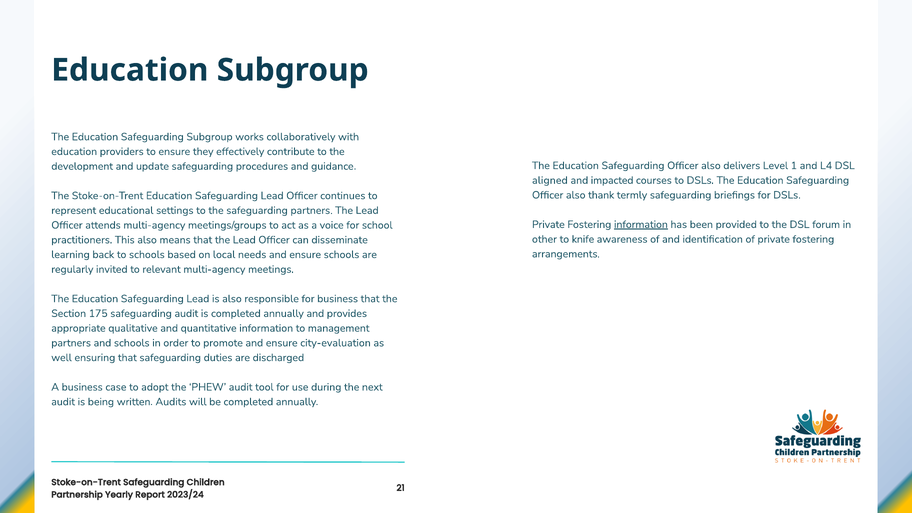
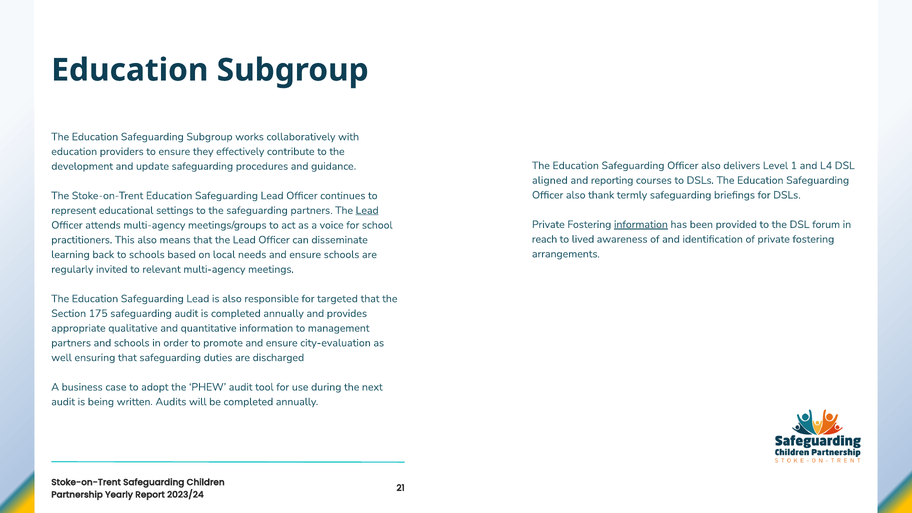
impacted: impacted -> reporting
Lead at (367, 210) underline: none -> present
other: other -> reach
knife: knife -> lived
for business: business -> targeted
